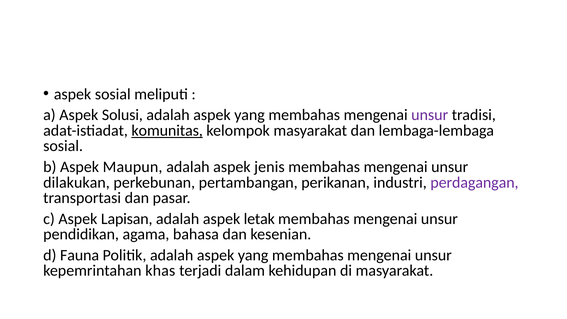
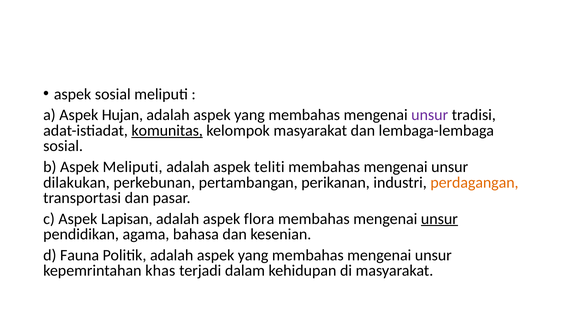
Solusi: Solusi -> Hujan
Aspek Maupun: Maupun -> Meliputi
jenis: jenis -> teliti
perdagangan colour: purple -> orange
letak: letak -> flora
unsur at (439, 219) underline: none -> present
